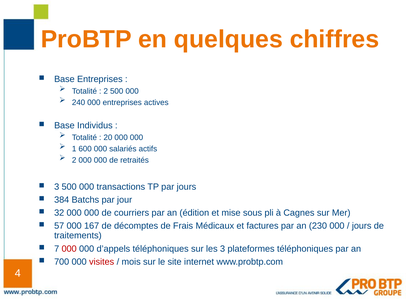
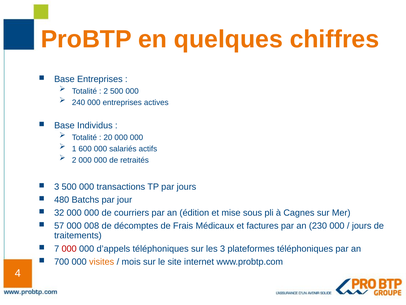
384: 384 -> 480
167: 167 -> 008
visites colour: red -> orange
